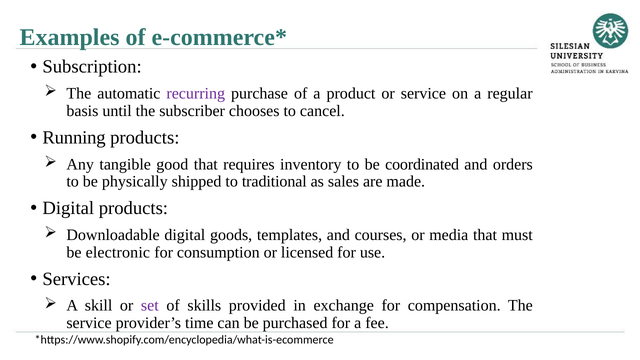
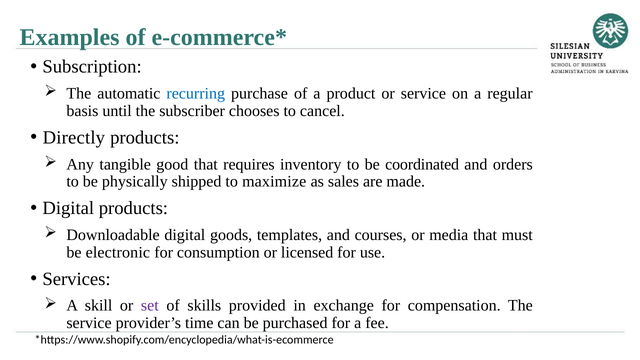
recurring colour: purple -> blue
Running: Running -> Directly
traditional: traditional -> maximize
